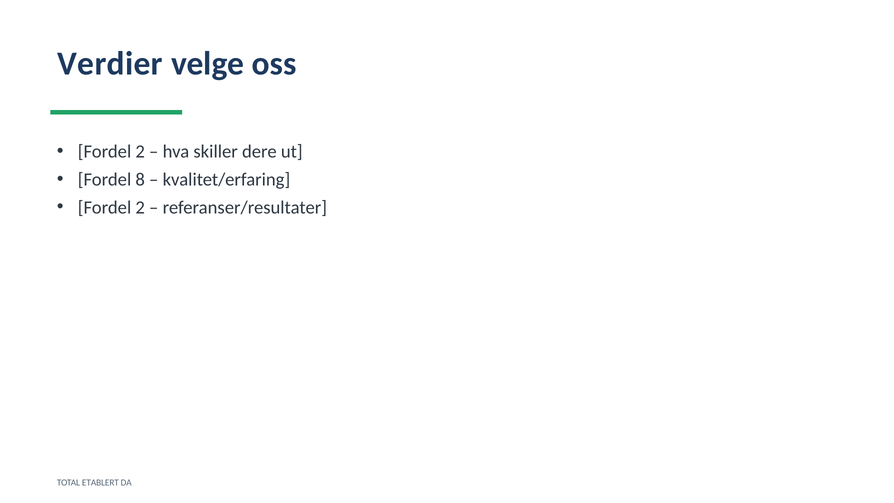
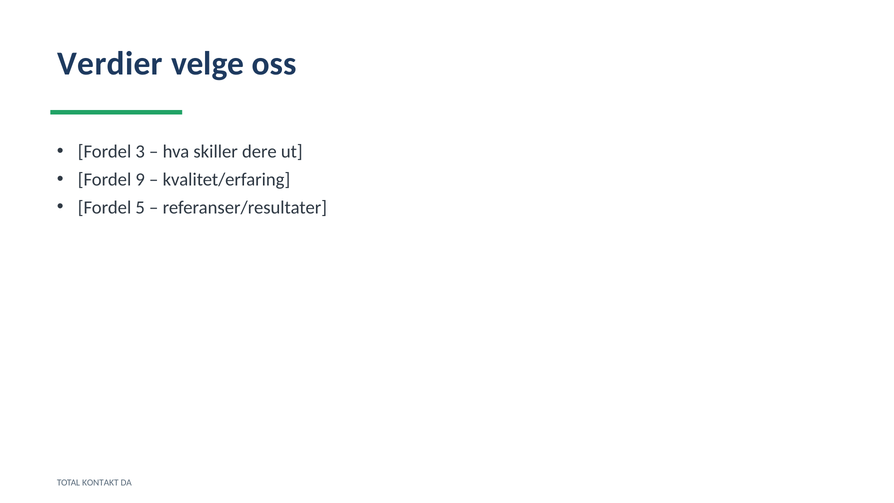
2 at (140, 151): 2 -> 3
8: 8 -> 9
2 at (140, 207): 2 -> 5
ETABLERT: ETABLERT -> KONTAKT
